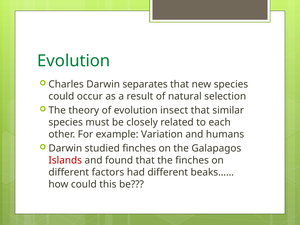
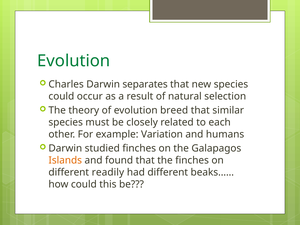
insect: insect -> breed
Islands colour: red -> orange
factors: factors -> readily
